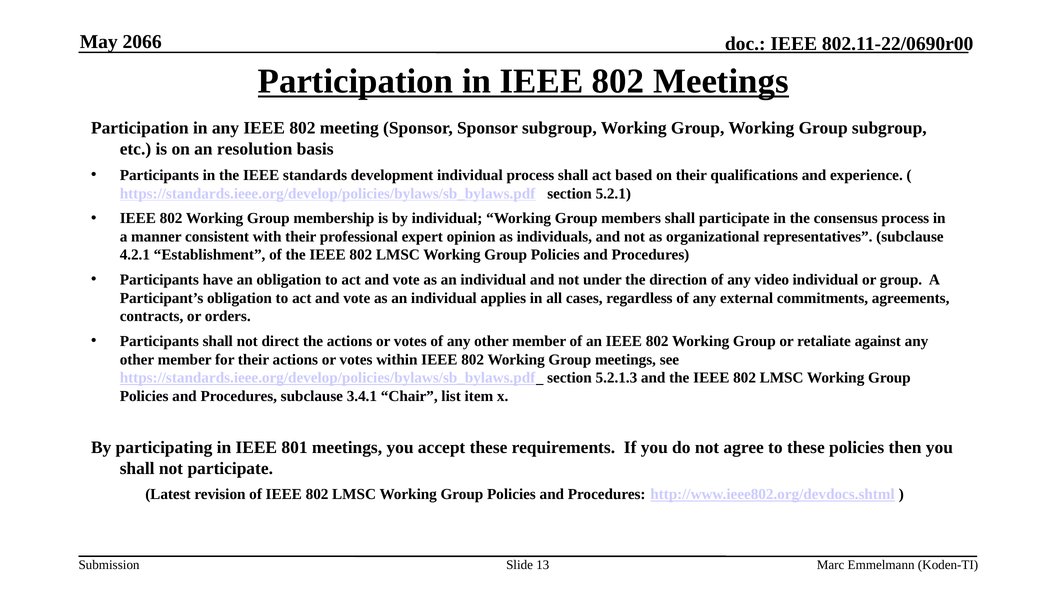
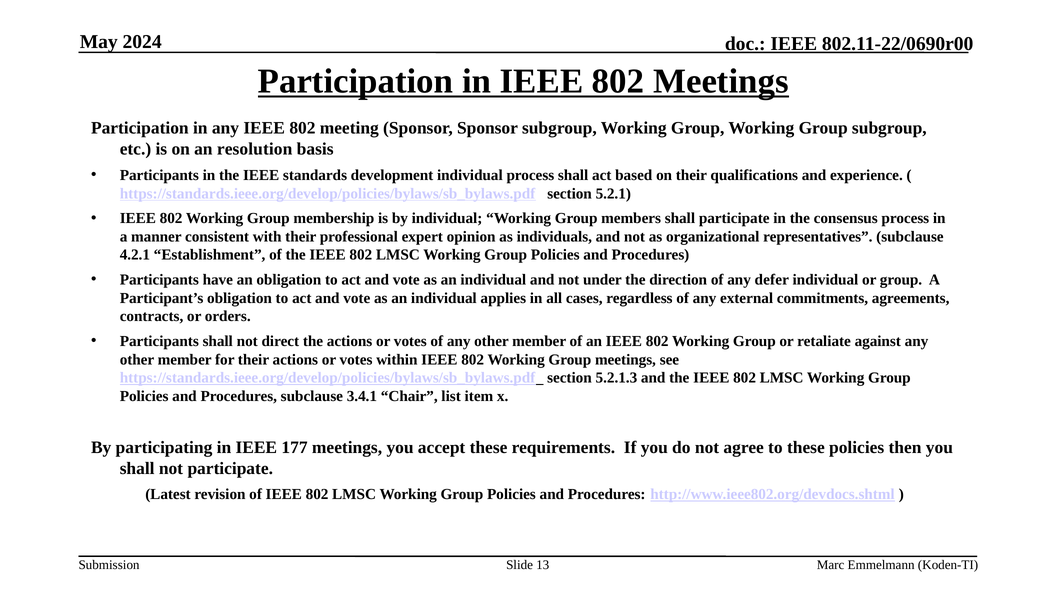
2066: 2066 -> 2024
video: video -> defer
801: 801 -> 177
